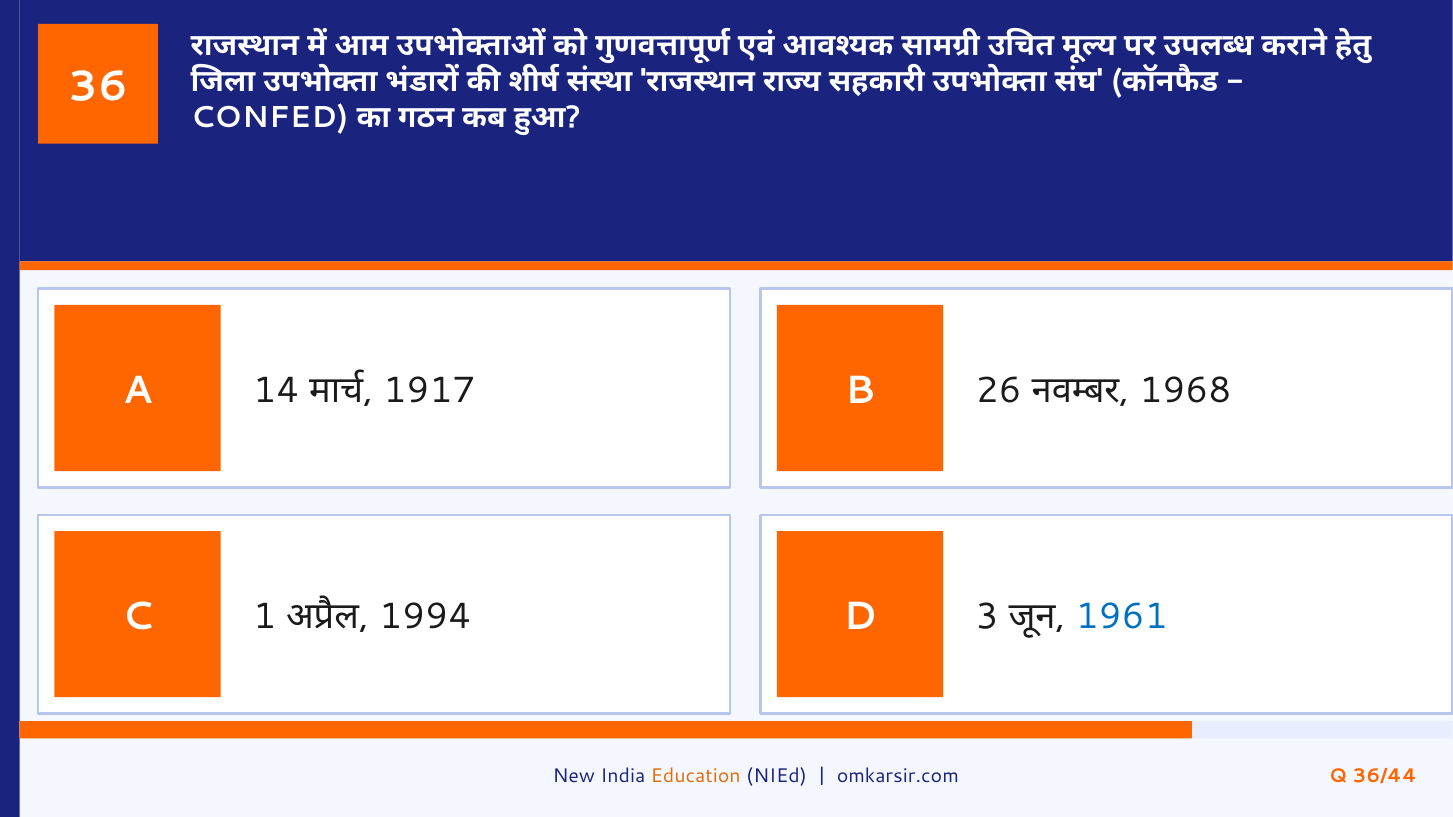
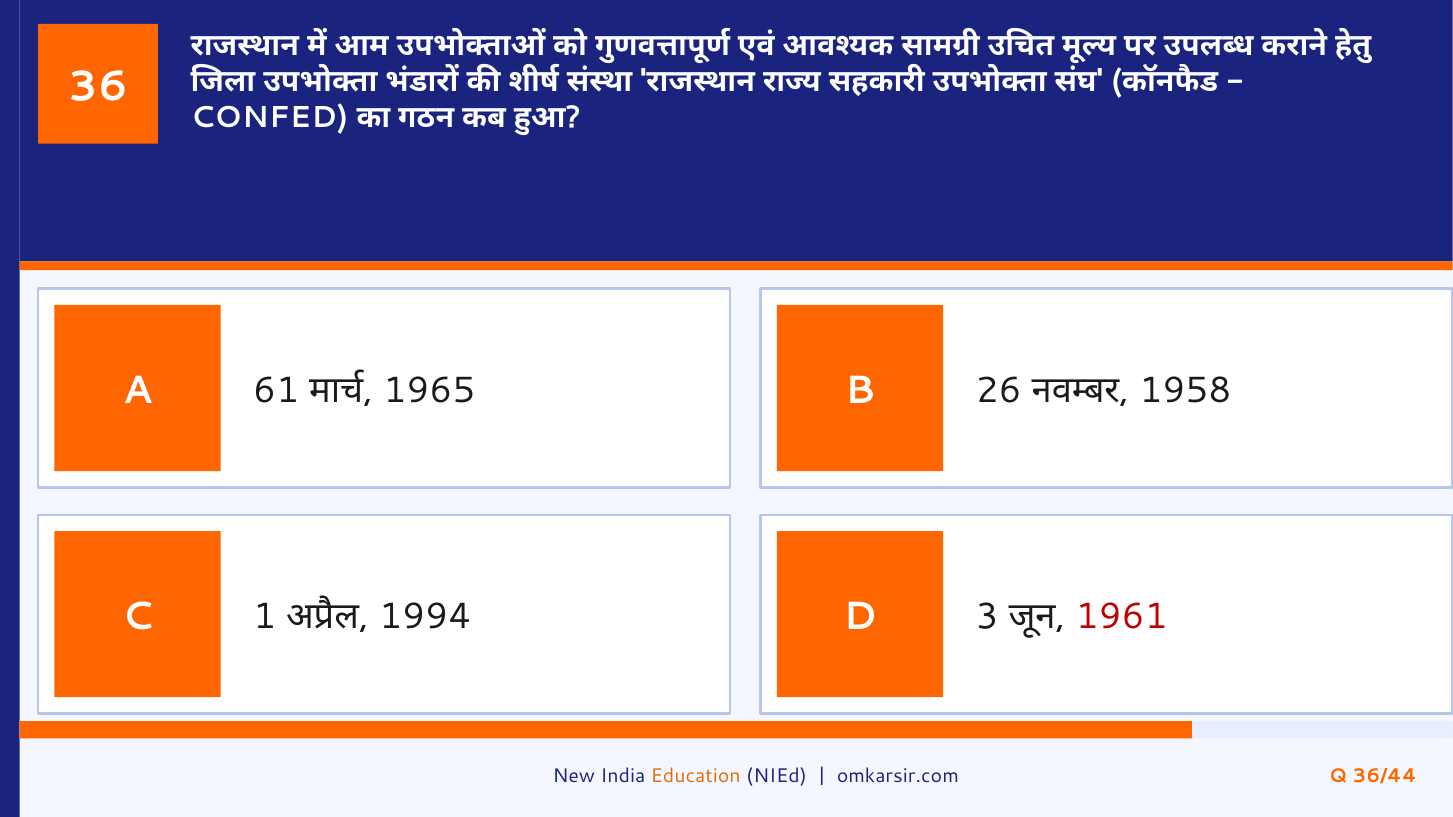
14: 14 -> 61
1917: 1917 -> 1965
1968: 1968 -> 1958
1961 colour: blue -> red
